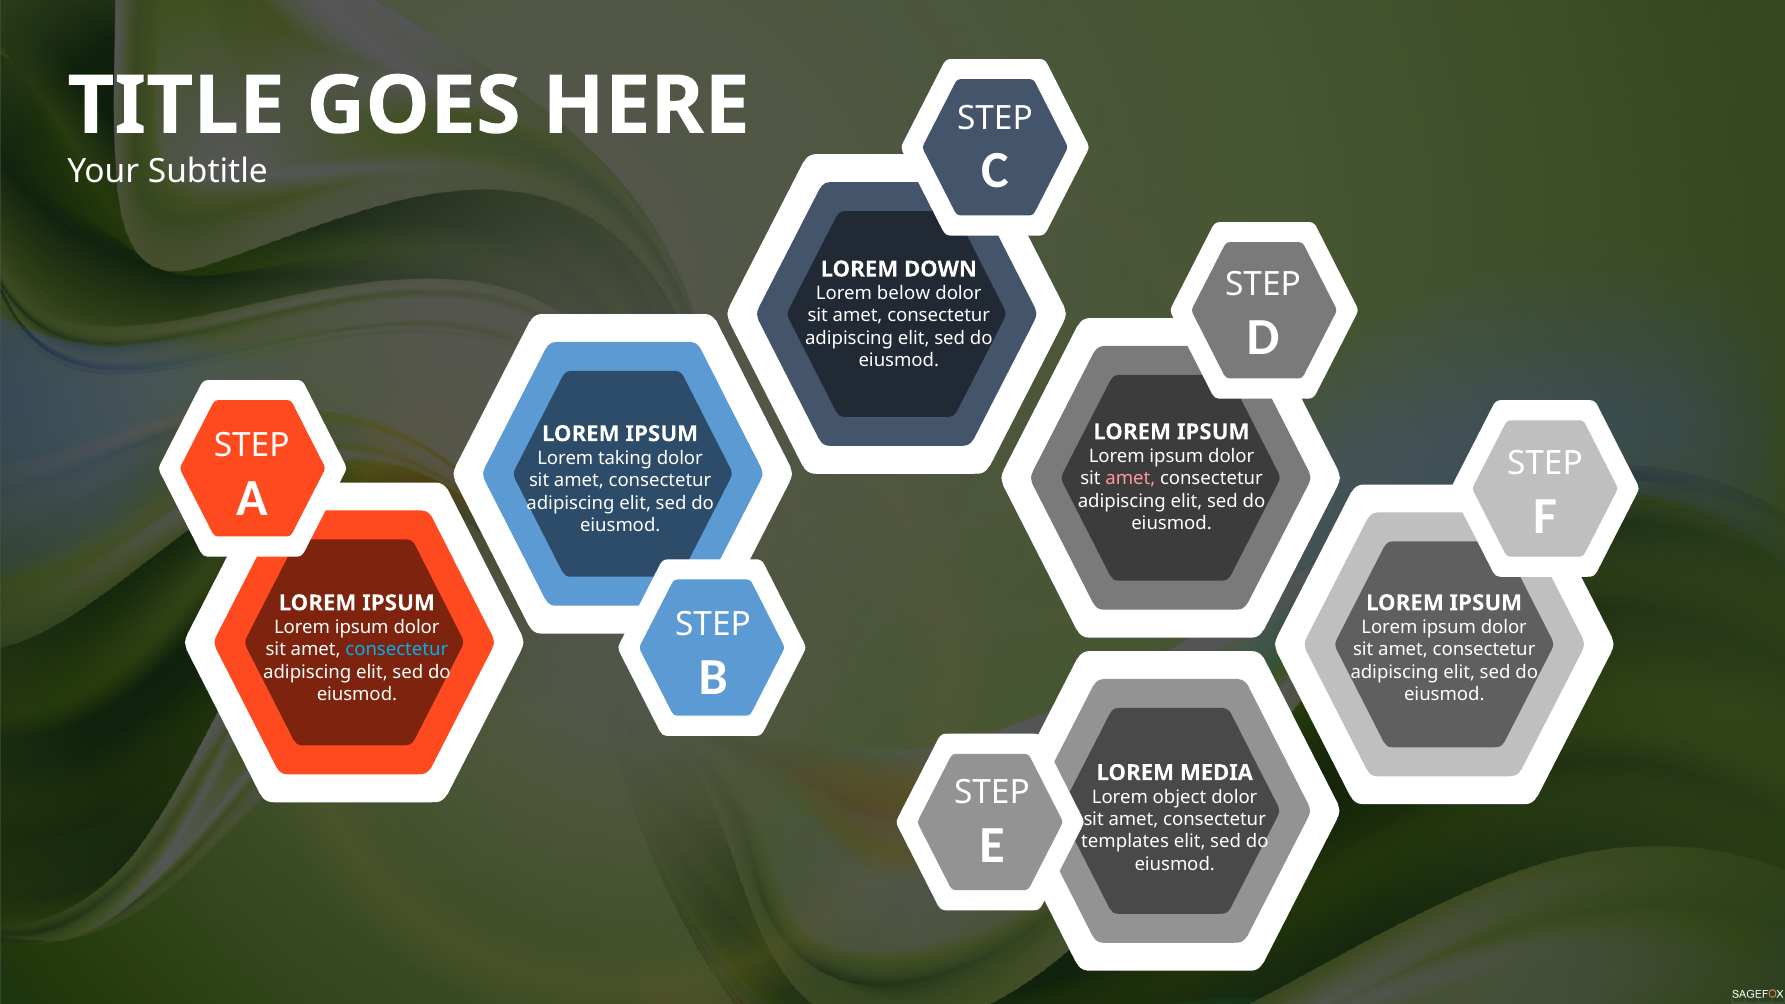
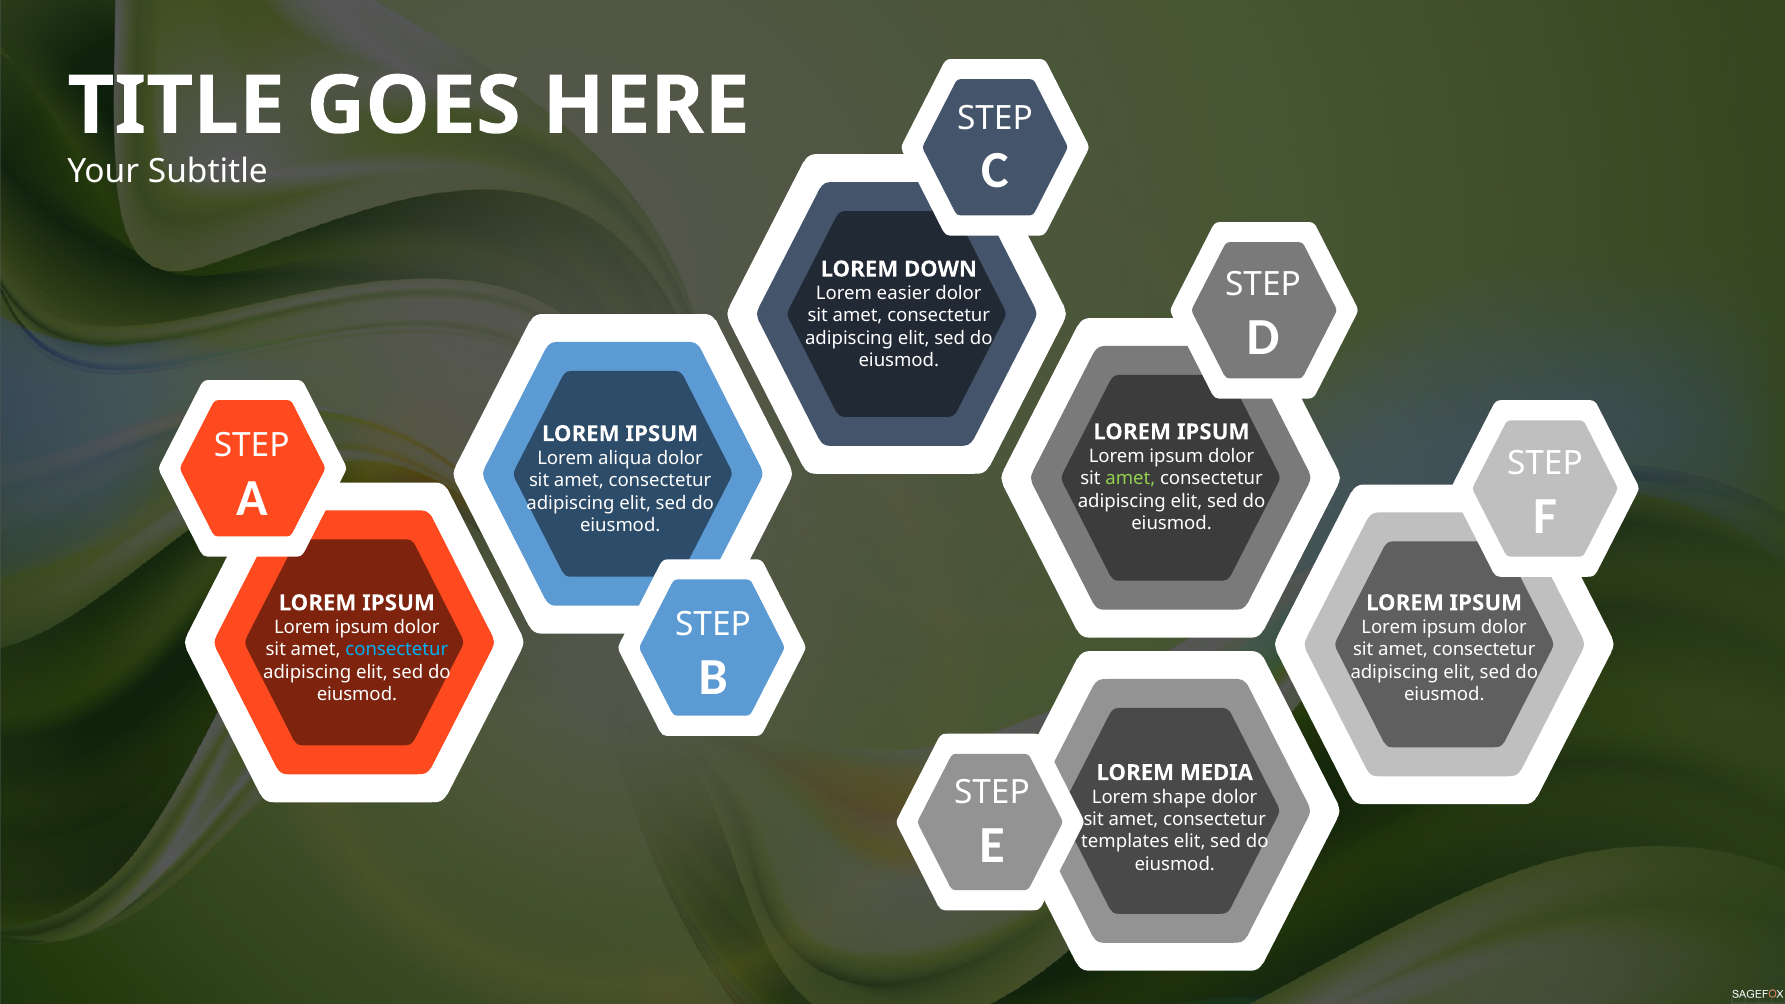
below: below -> easier
taking: taking -> aliqua
amet at (1130, 479) colour: pink -> light green
object: object -> shape
